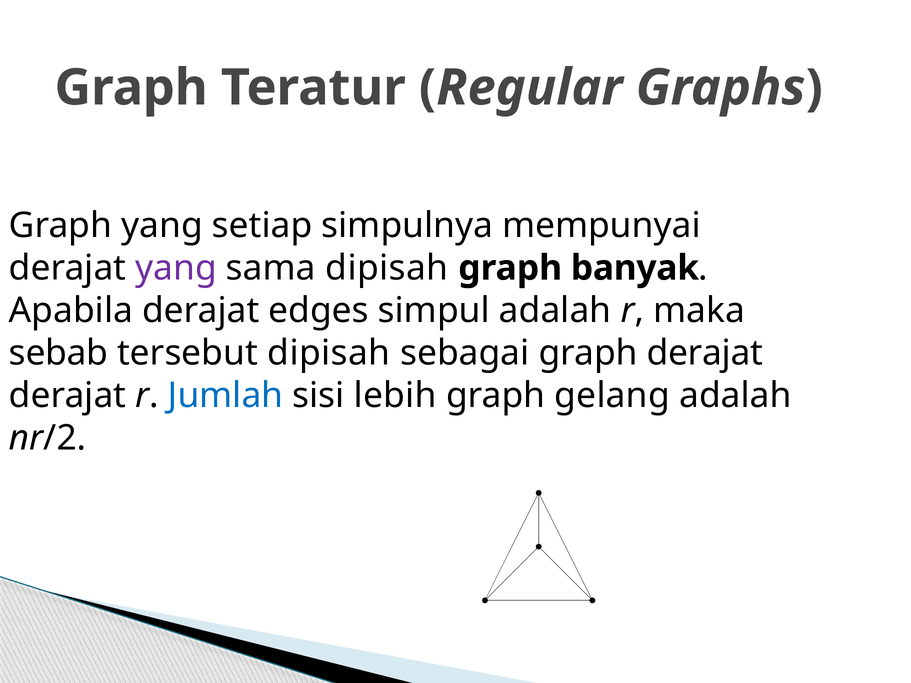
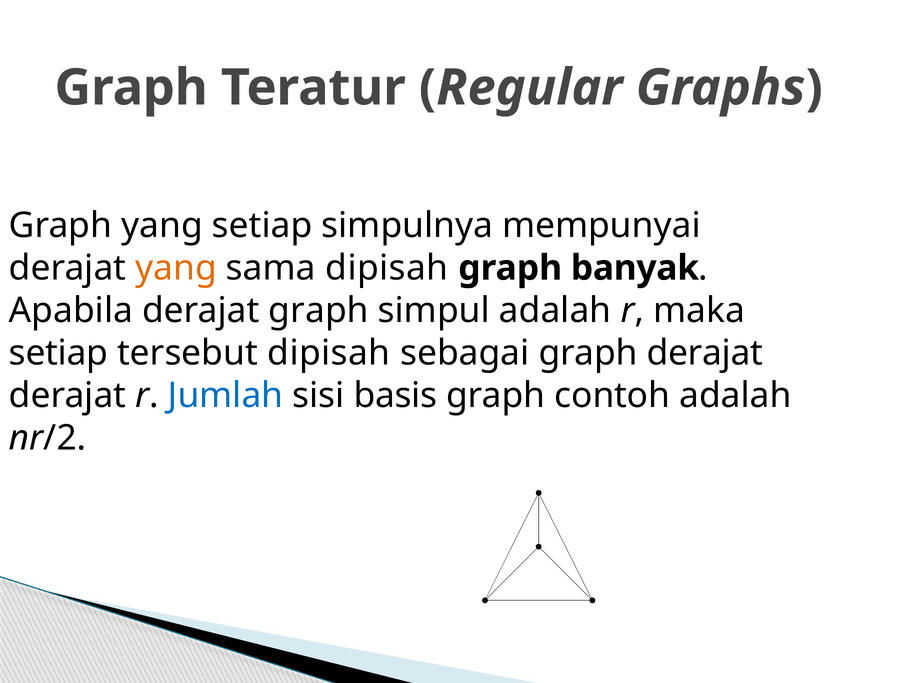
yang at (176, 268) colour: purple -> orange
derajat edges: edges -> graph
sebab at (59, 353): sebab -> setiap
lebih: lebih -> basis
gelang: gelang -> contoh
